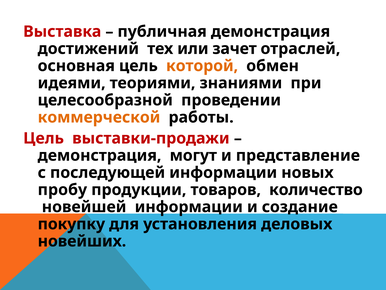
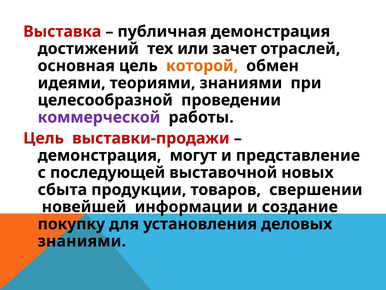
коммерческой colour: orange -> purple
последующей информации: информации -> выставочной
пробу: пробу -> сбыта
количество: количество -> свершении
новейших at (82, 241): новейших -> знаниями
